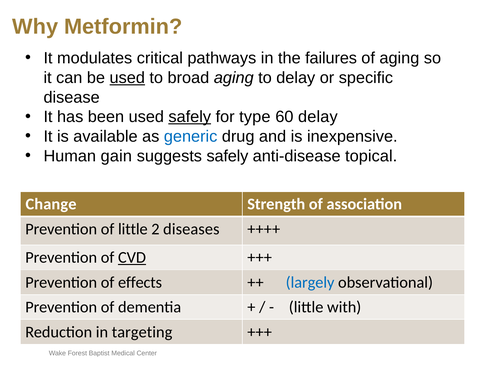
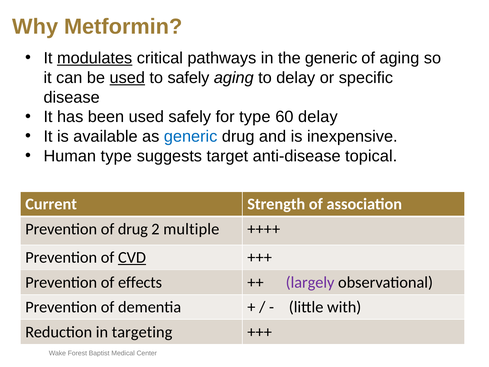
modulates underline: none -> present
the failures: failures -> generic
to broad: broad -> safely
safely at (190, 117) underline: present -> none
Human gain: gain -> type
suggests safely: safely -> target
Change: Change -> Current
of little: little -> drug
diseases: diseases -> multiple
largely colour: blue -> purple
